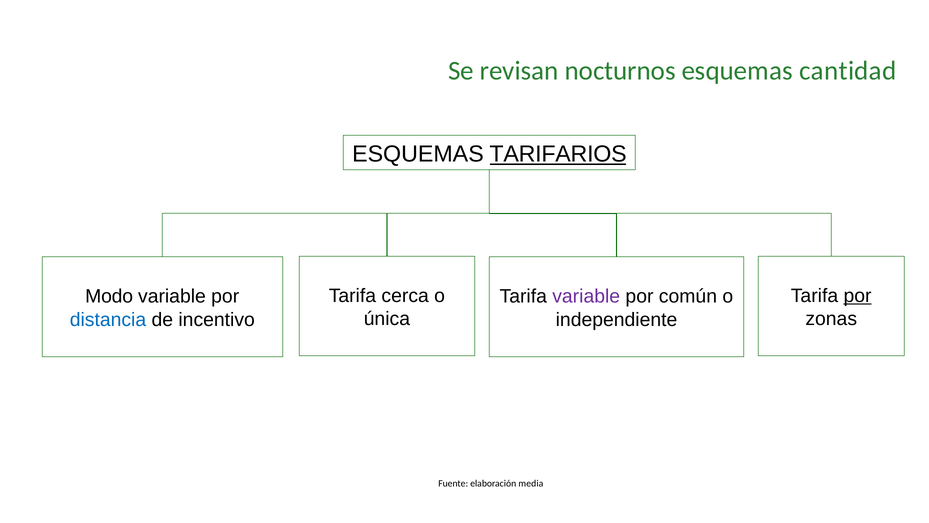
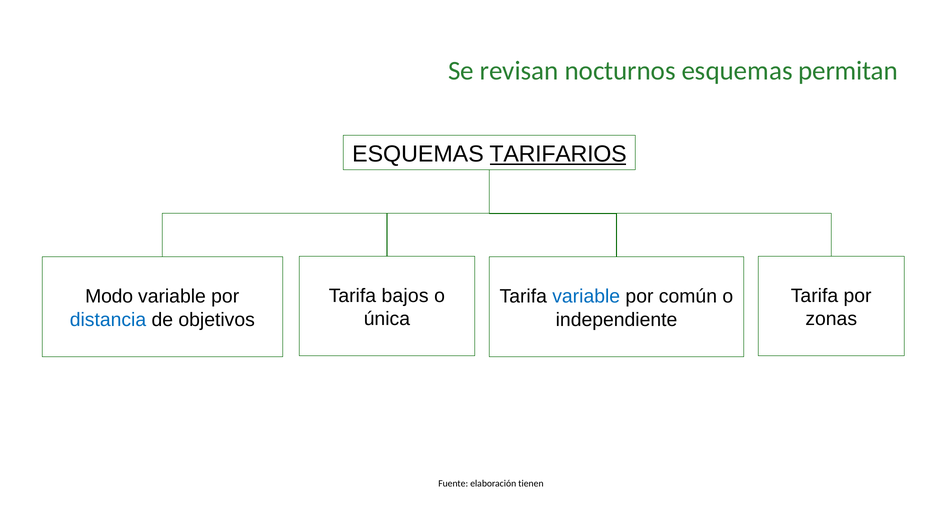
cantidad: cantidad -> permitan
cerca: cerca -> bajos
por at (858, 296) underline: present -> none
variable at (586, 296) colour: purple -> blue
incentivo: incentivo -> objetivos
media: media -> tienen
